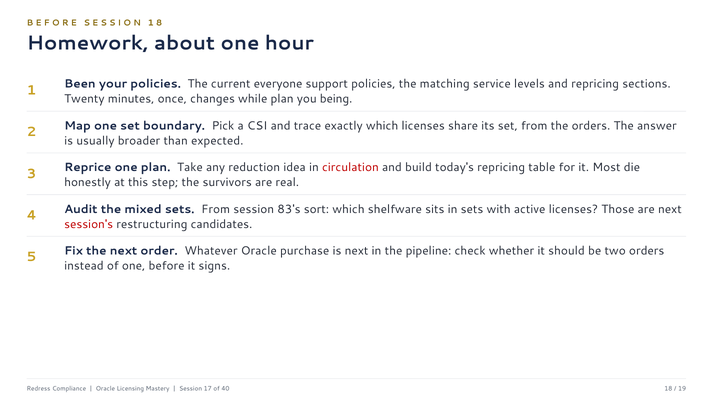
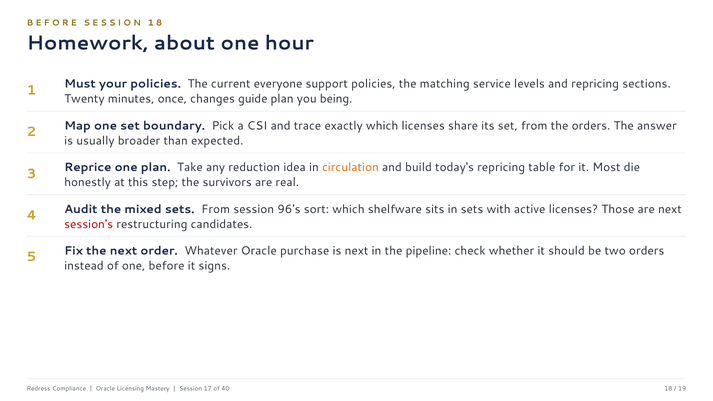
Been: Been -> Must
while: while -> guide
circulation colour: red -> orange
83's: 83's -> 96's
